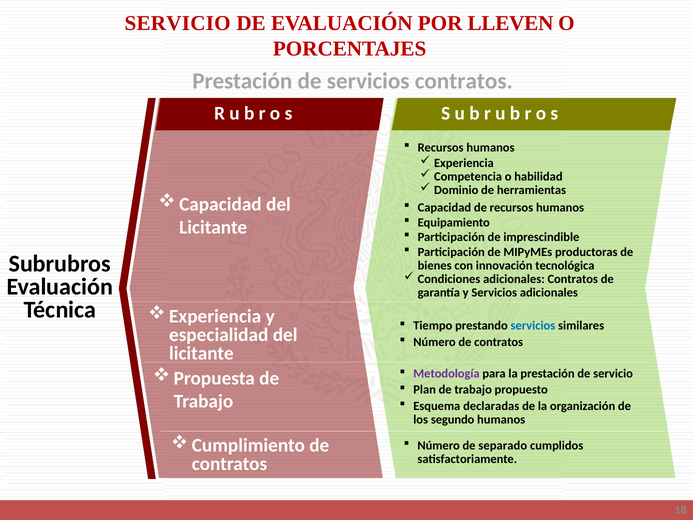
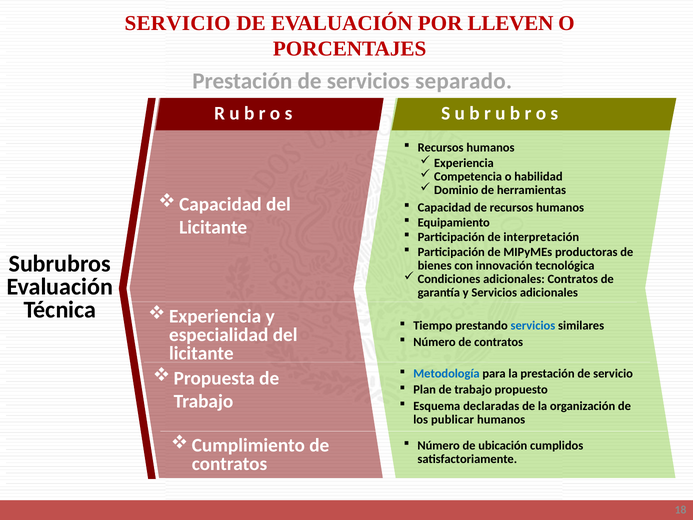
servicios contratos: contratos -> separado
imprescindible: imprescindible -> interpretación
Metodología colour: purple -> blue
segundo: segundo -> publicar
separado: separado -> ubicación
